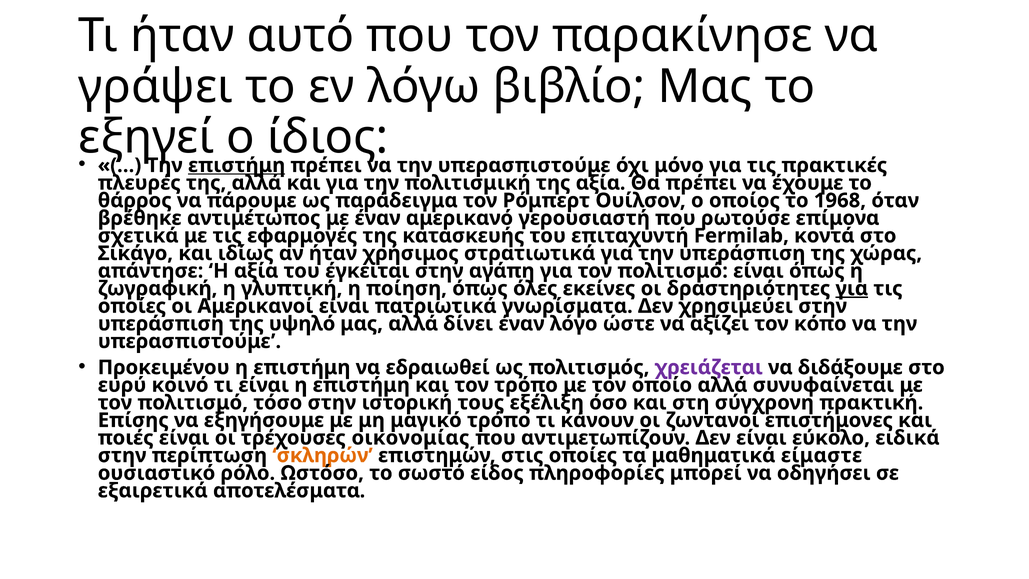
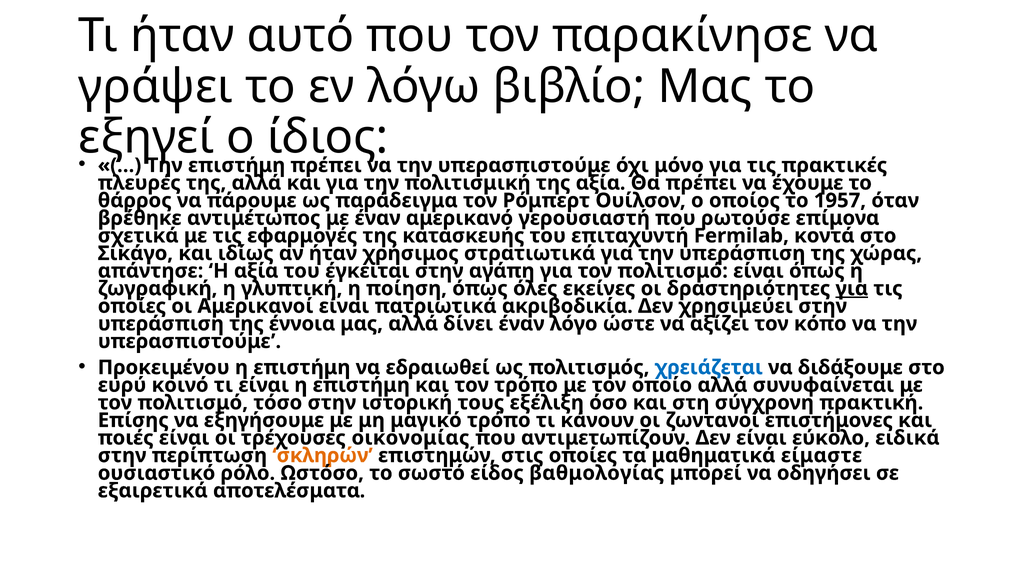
επιστήμη at (237, 165) underline: present -> none
1968: 1968 -> 1957
γνωρίσματα: γνωρίσματα -> ακριβοδικία
υψηλό: υψηλό -> έννοια
χρειάζεται colour: purple -> blue
πληροφορίες: πληροφορίες -> βαθμολογίας
